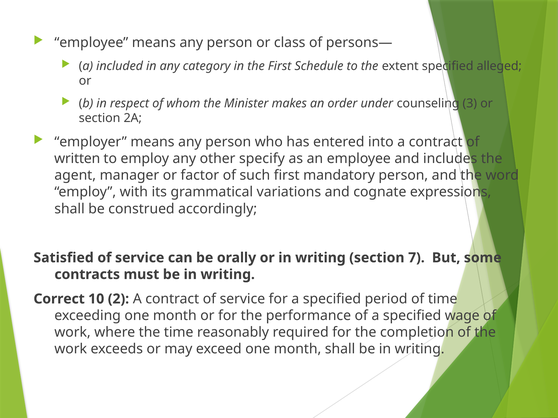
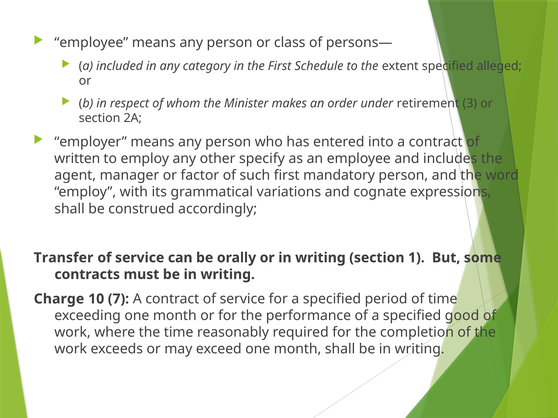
counseling: counseling -> retirement
Satisfied: Satisfied -> Transfer
7: 7 -> 1
Correct: Correct -> Charge
2: 2 -> 7
wage: wage -> good
